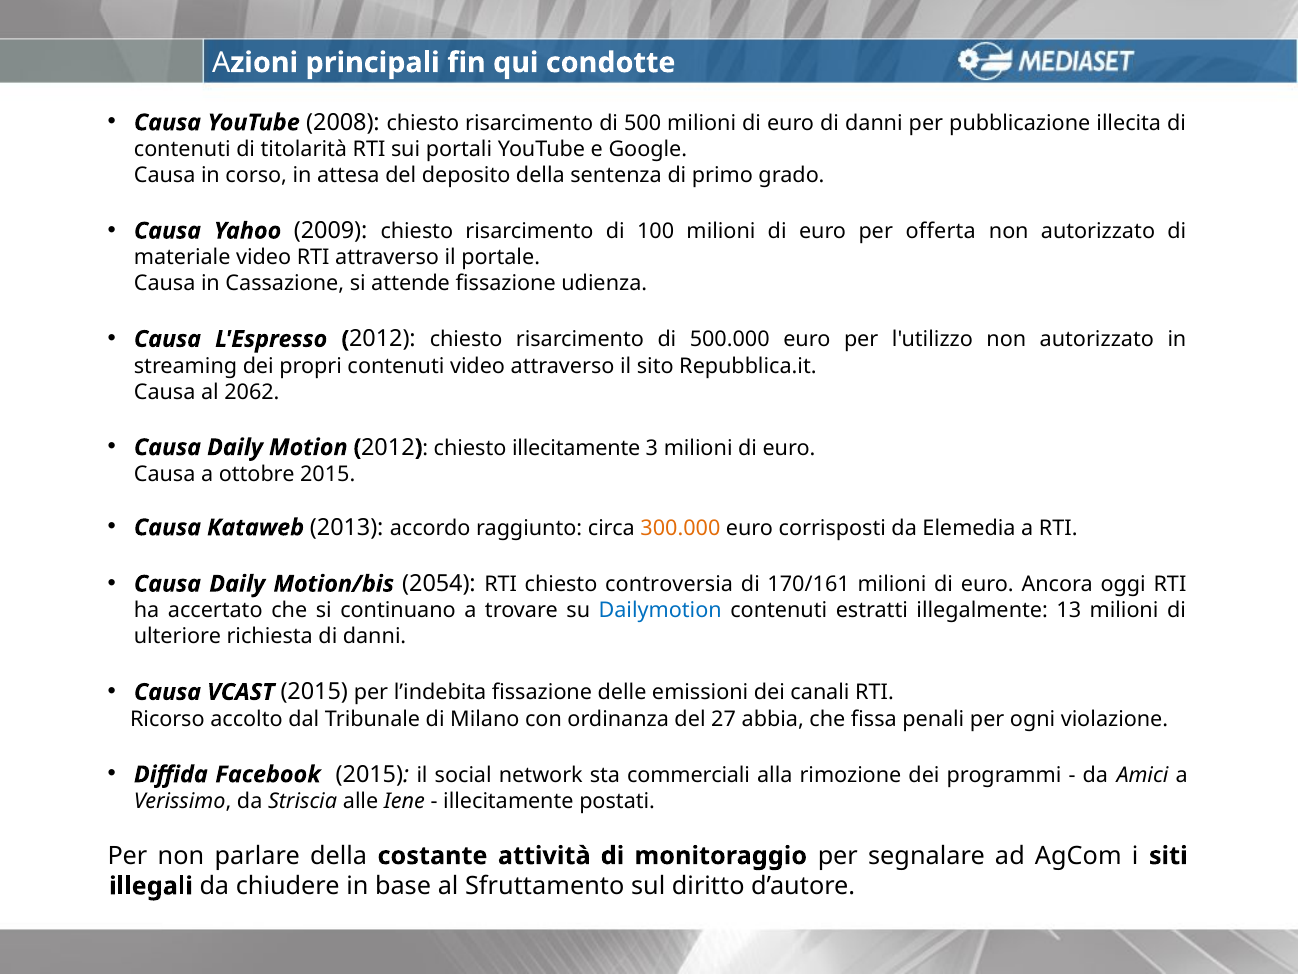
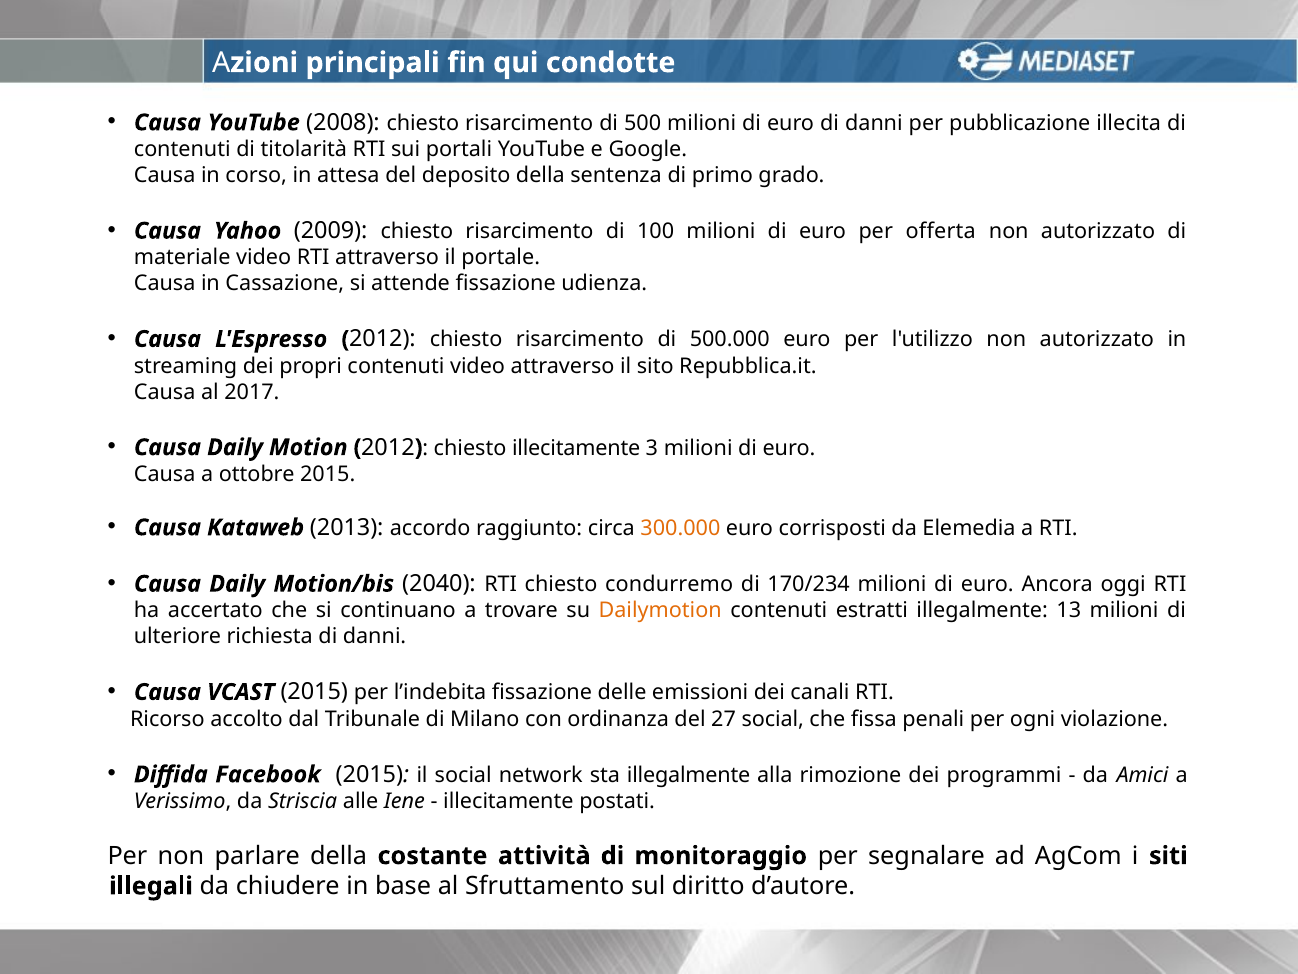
2062: 2062 -> 2017
2054: 2054 -> 2040
controversia: controversia -> condurremo
170/161: 170/161 -> 170/234
Dailymotion colour: blue -> orange
27 abbia: abbia -> social
sta commerciali: commerciali -> illegalmente
